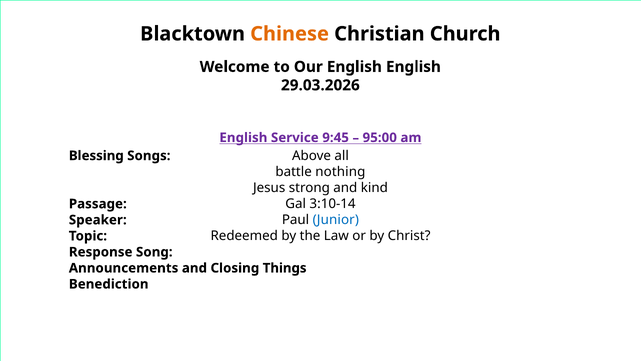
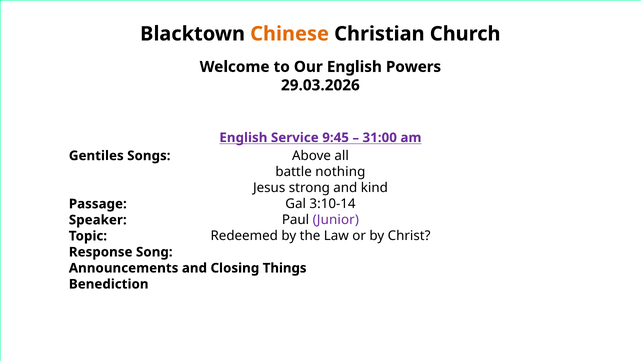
English English: English -> Powers
95:00: 95:00 -> 31:00
Blessing: Blessing -> Gentiles
Junior colour: blue -> purple
